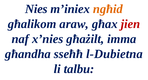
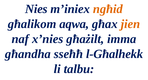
araw: araw -> aqwa
jien colour: red -> orange
l-Dubietna: l-Dubietna -> l-Għalhekk
